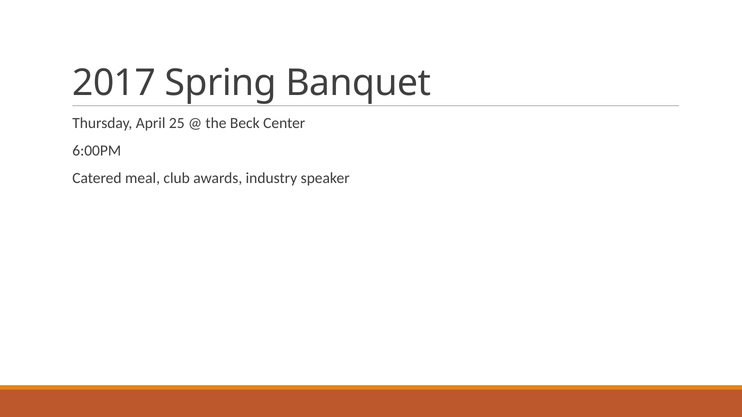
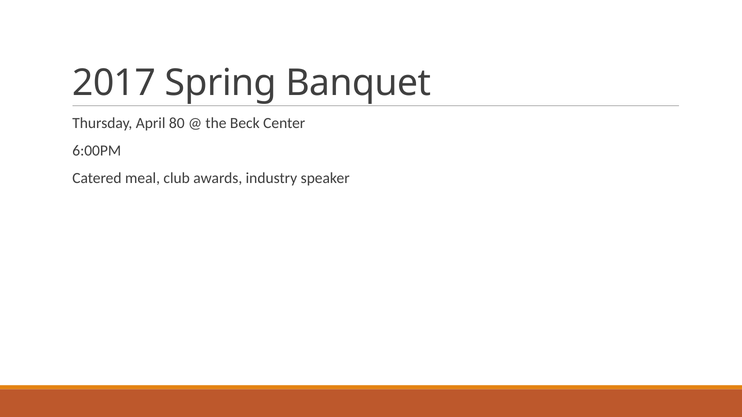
25: 25 -> 80
